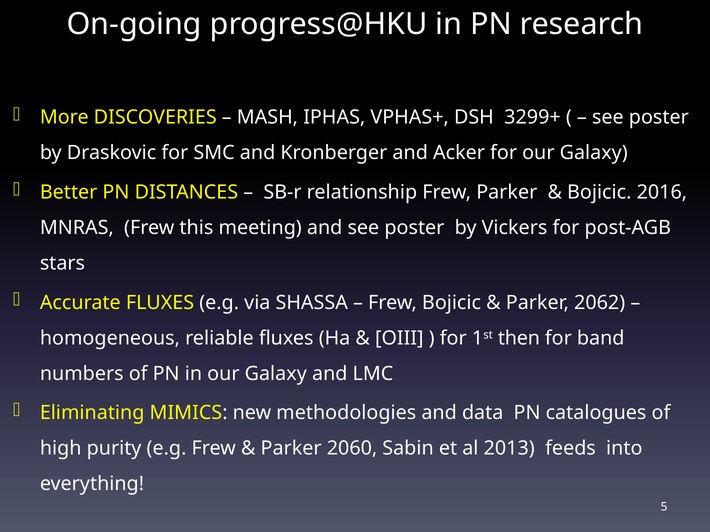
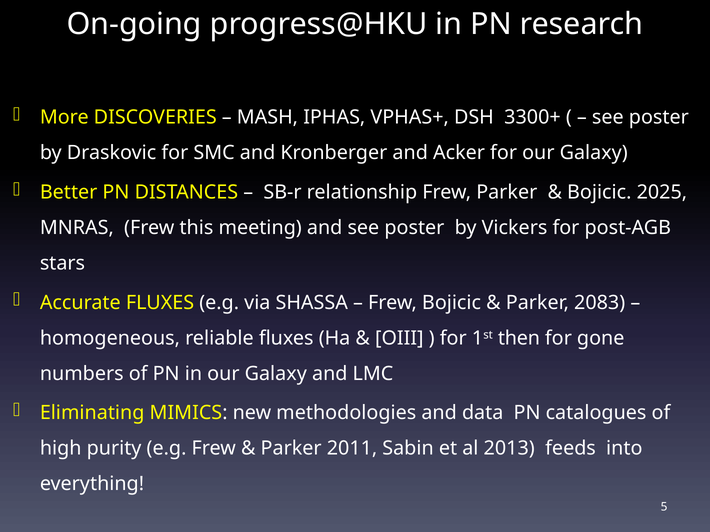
3299+: 3299+ -> 3300+
2016: 2016 -> 2025
2062: 2062 -> 2083
band: band -> gone
2060: 2060 -> 2011
